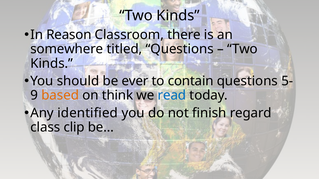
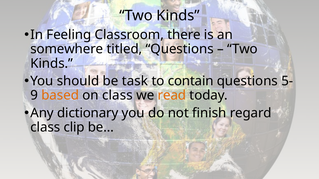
Reason: Reason -> Feeling
ever: ever -> task
on think: think -> class
read colour: blue -> orange
identified: identified -> dictionary
